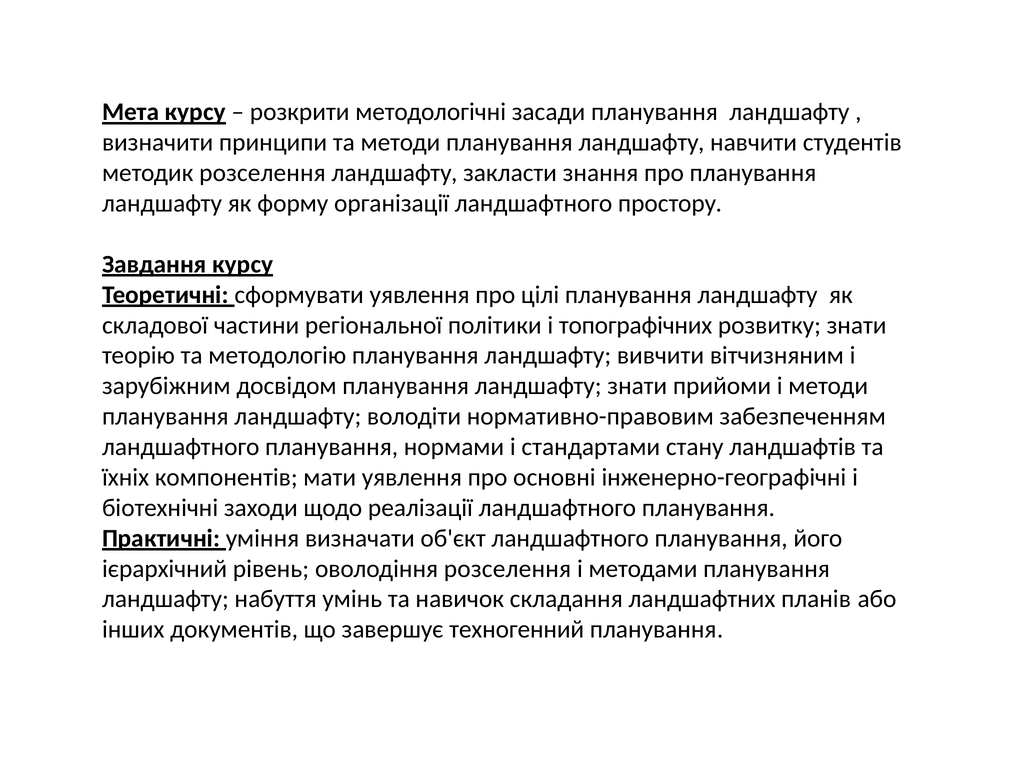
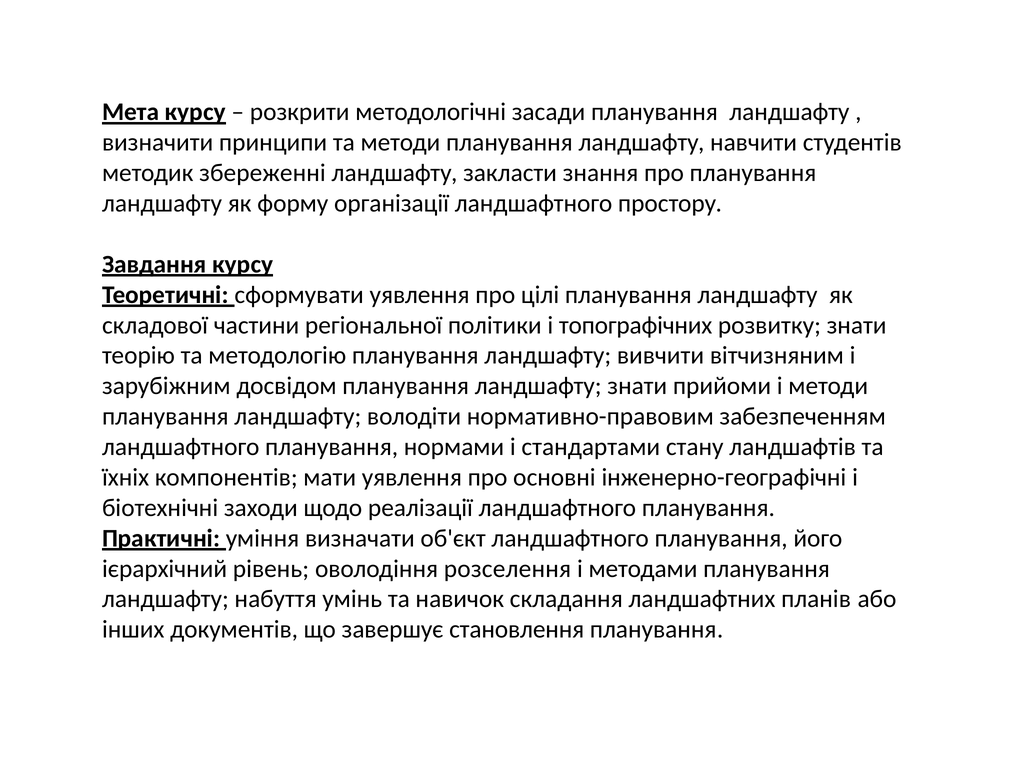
методик розселення: розселення -> збереженні
техногенний: техногенний -> становлення
